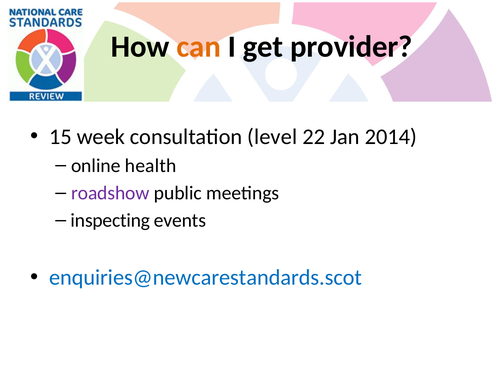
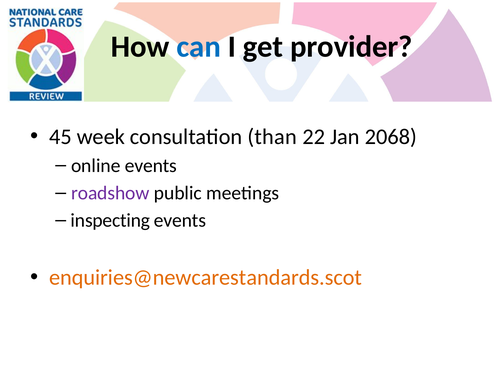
can colour: orange -> blue
15: 15 -> 45
level: level -> than
2014: 2014 -> 2068
online health: health -> events
enquiries@newcarestandards.scot colour: blue -> orange
